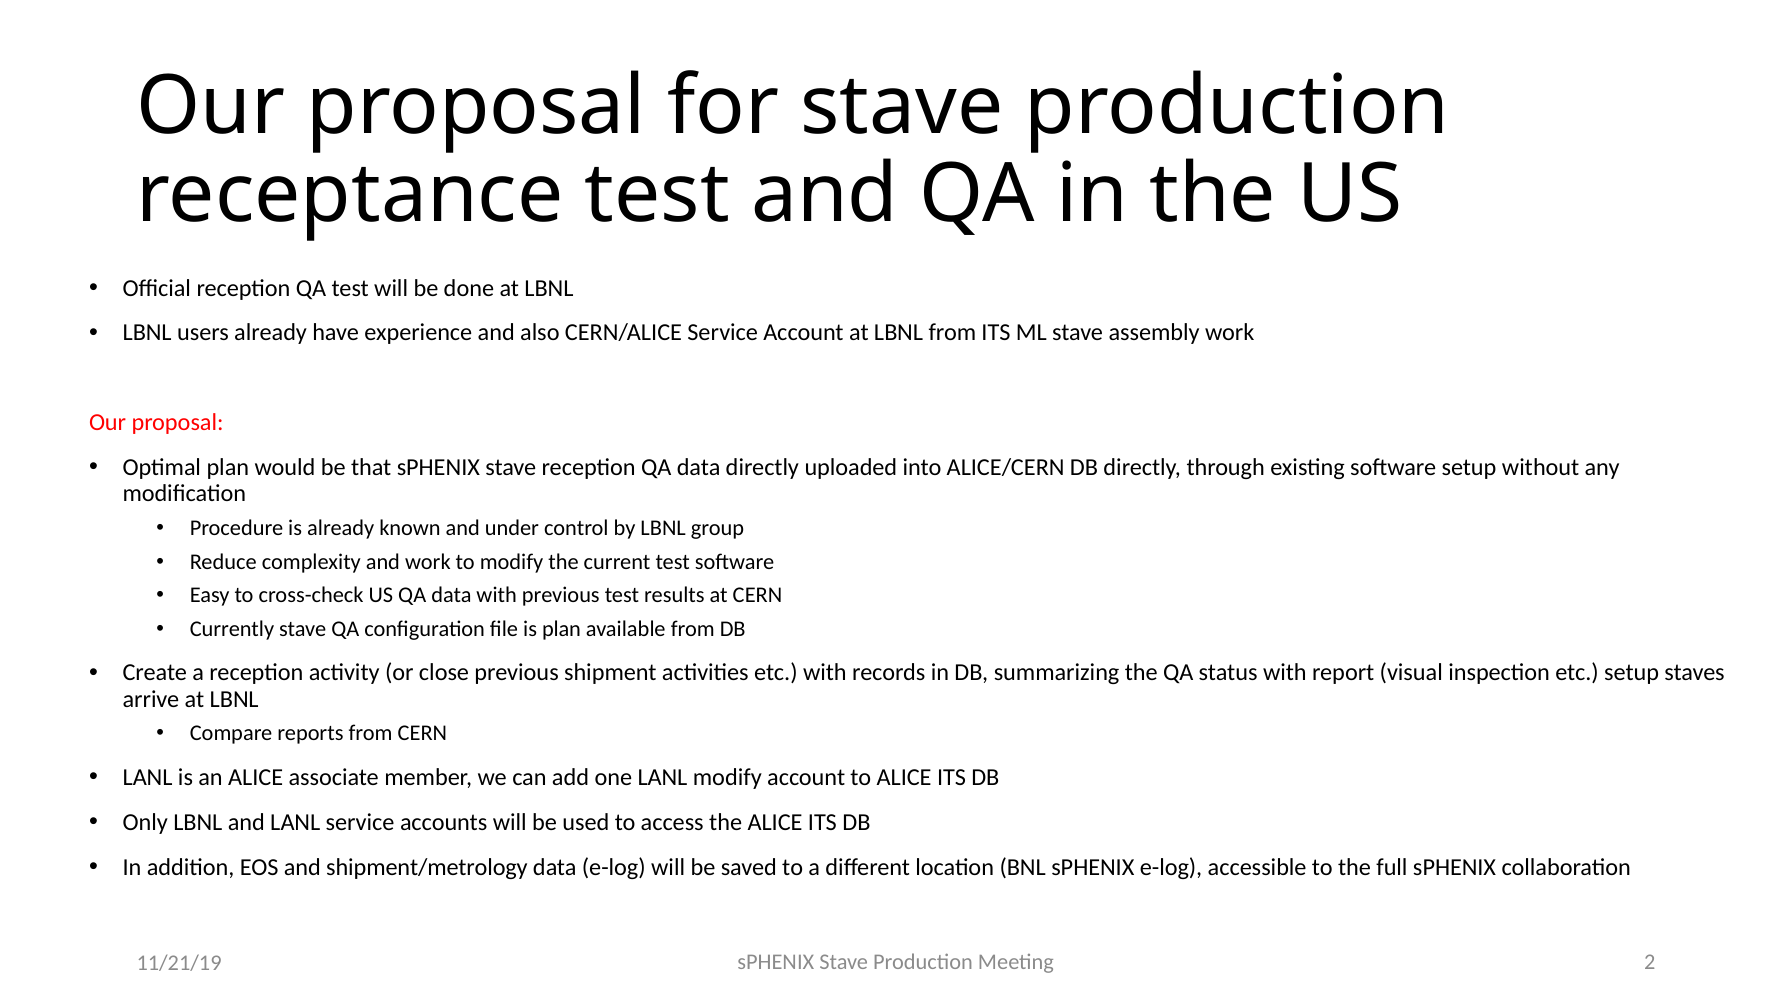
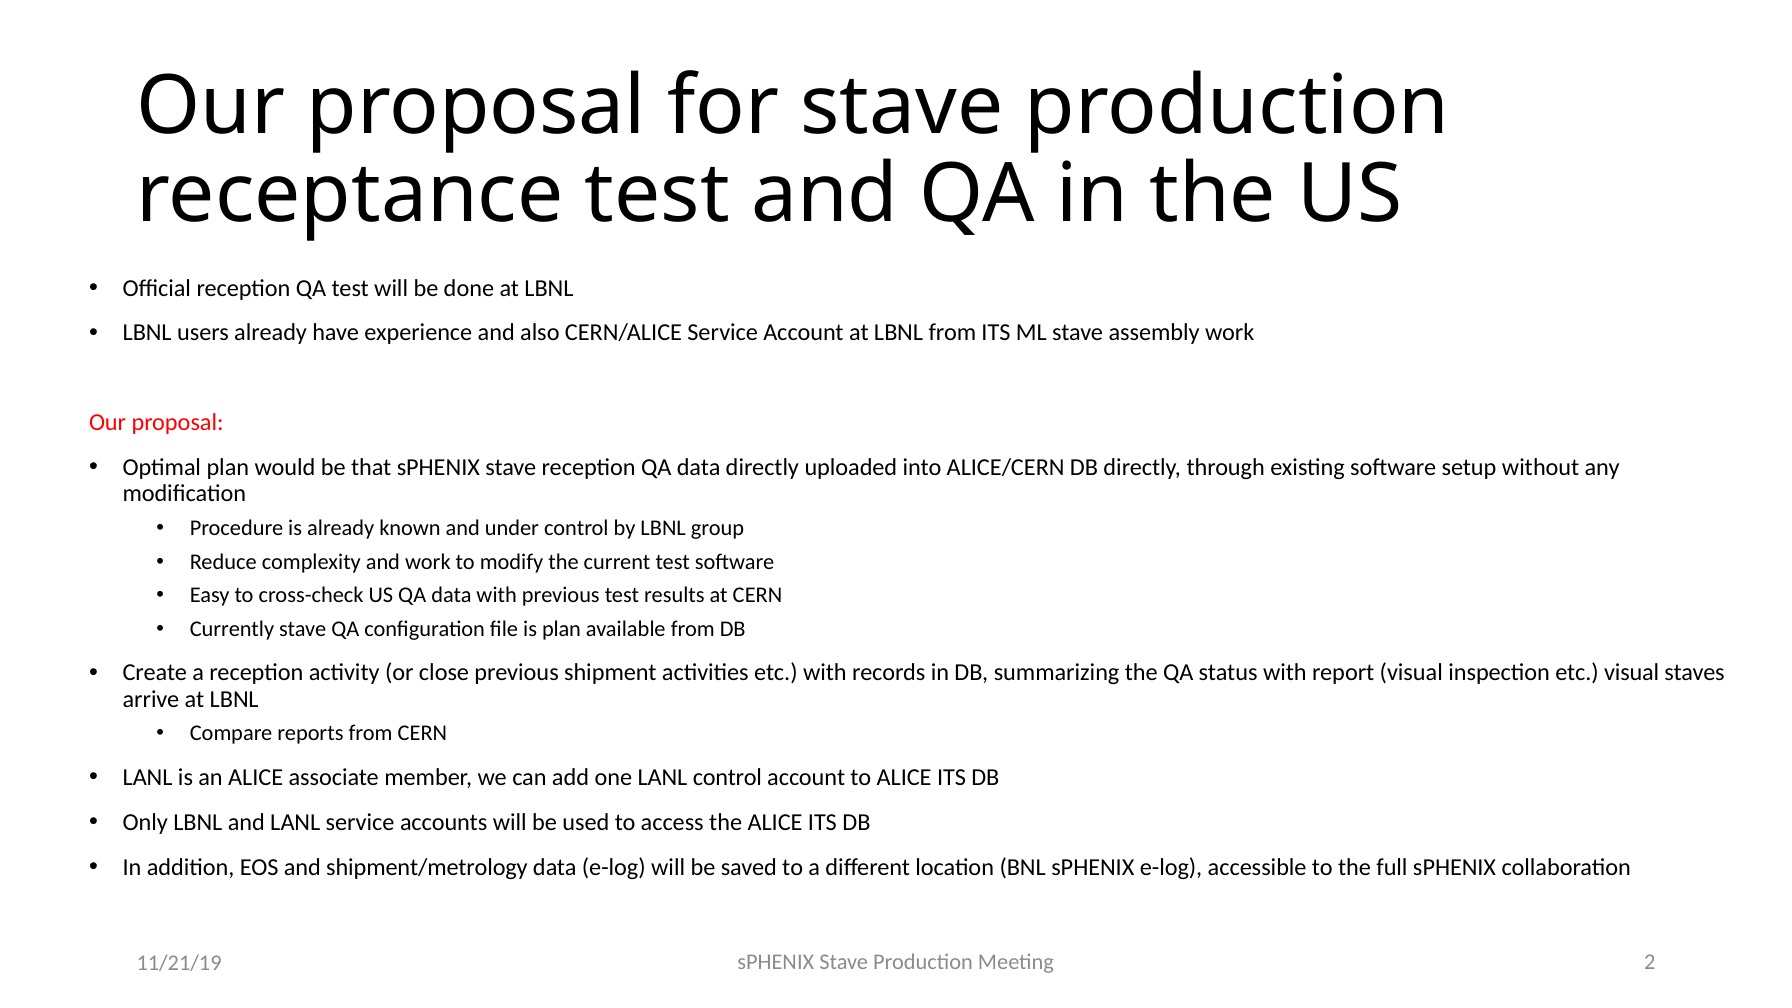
etc setup: setup -> visual
LANL modify: modify -> control
